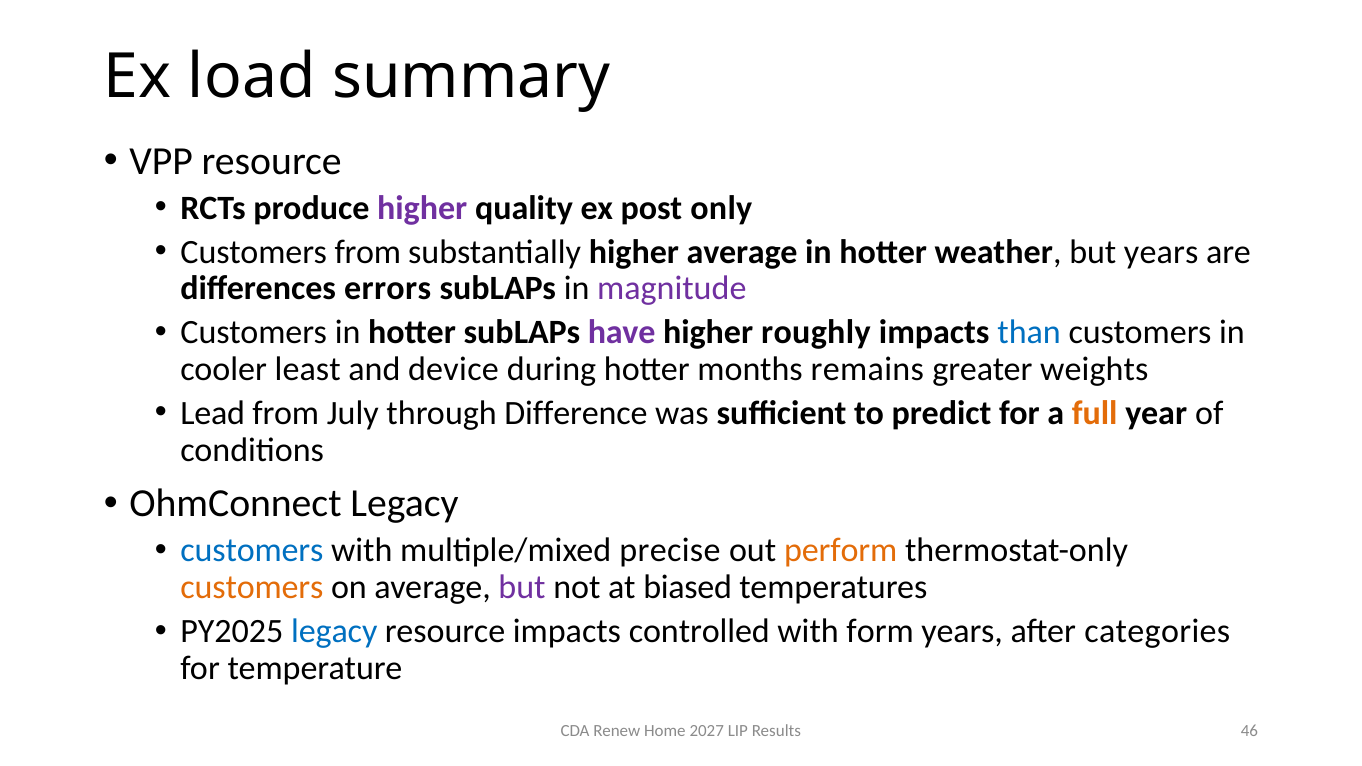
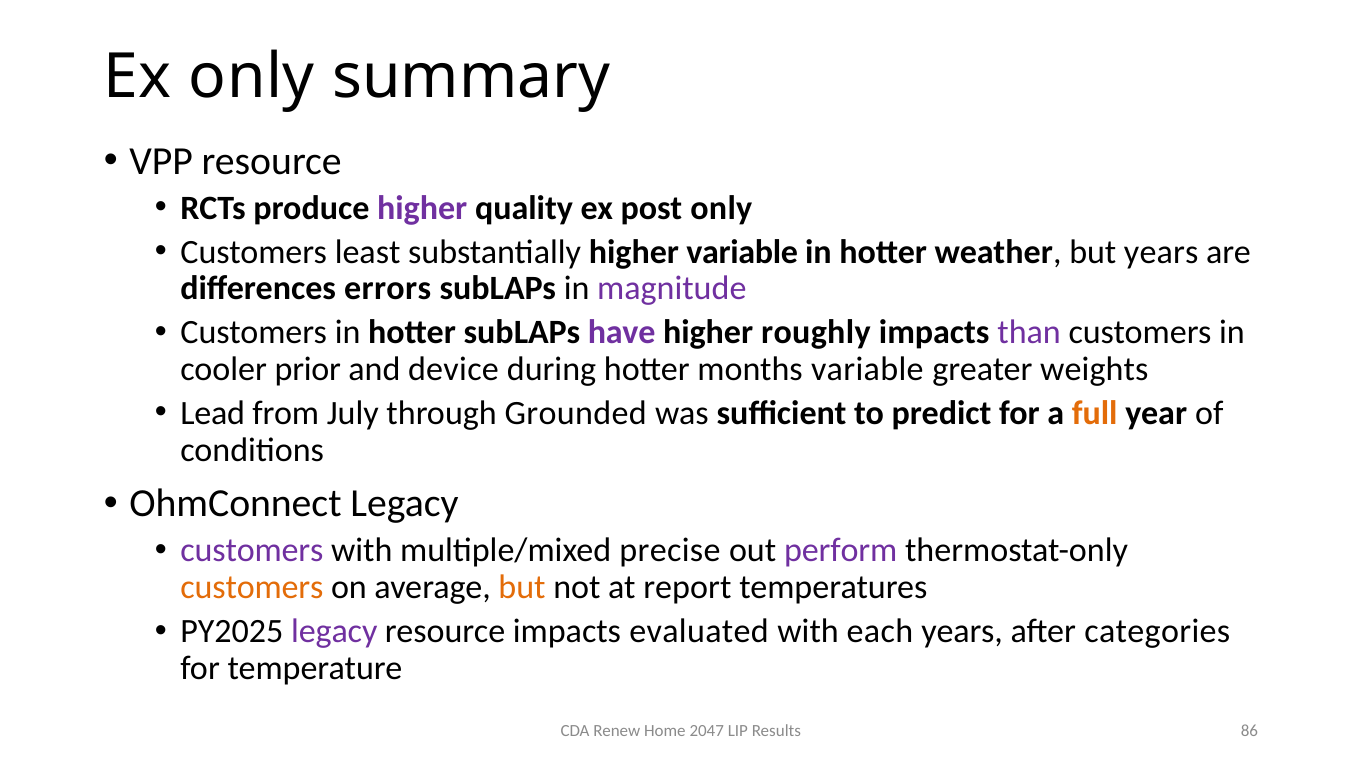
Ex load: load -> only
Customers from: from -> least
higher average: average -> variable
than colour: blue -> purple
least: least -> prior
months remains: remains -> variable
Difference: Difference -> Grounded
customers at (252, 551) colour: blue -> purple
perform colour: orange -> purple
but at (522, 588) colour: purple -> orange
biased: biased -> report
legacy at (334, 631) colour: blue -> purple
controlled: controlled -> evaluated
form: form -> each
2027: 2027 -> 2047
46: 46 -> 86
